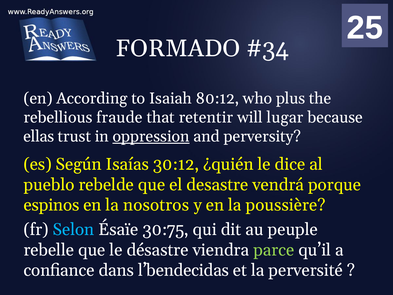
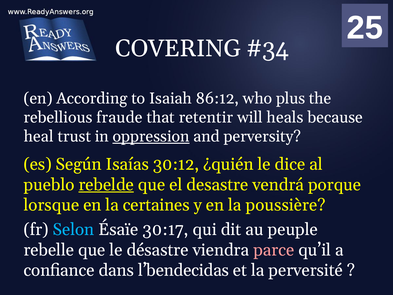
FORMADO: FORMADO -> COVERING
80:12: 80:12 -> 86:12
lugar: lugar -> heals
ellas: ellas -> heal
rebelde underline: none -> present
espinos: espinos -> lorsque
nosotros: nosotros -> certaines
30:75: 30:75 -> 30:17
parce colour: light green -> pink
